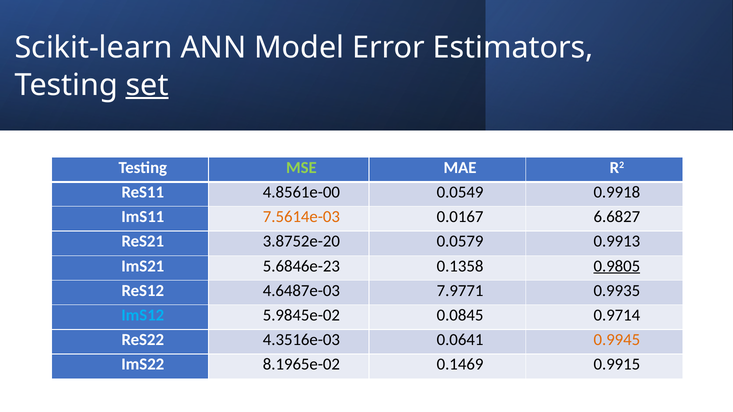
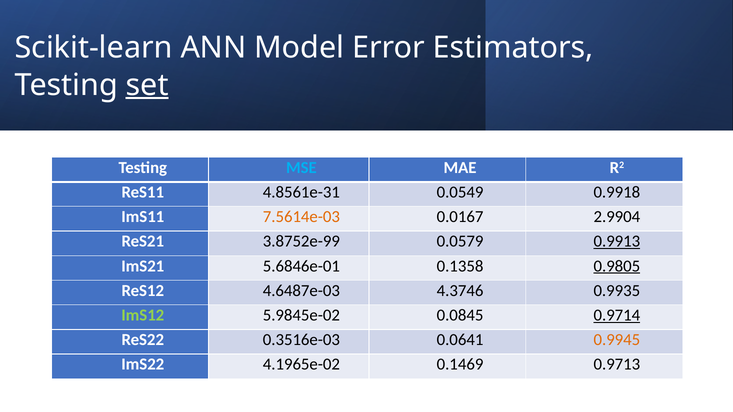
MSE colour: light green -> light blue
4.8561e-00: 4.8561e-00 -> 4.8561e-31
6.6827: 6.6827 -> 2.9904
3.8752e-20: 3.8752e-20 -> 3.8752e-99
0.9913 underline: none -> present
5.6846e-23: 5.6846e-23 -> 5.6846e-01
7.9771: 7.9771 -> 4.3746
ImS12 colour: light blue -> light green
0.9714 underline: none -> present
4.3516e-03: 4.3516e-03 -> 0.3516e-03
8.1965e-02: 8.1965e-02 -> 4.1965e-02
0.9915: 0.9915 -> 0.9713
